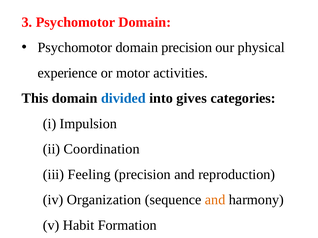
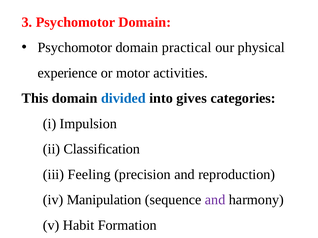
domain precision: precision -> practical
Coordination: Coordination -> Classification
Organization: Organization -> Manipulation
and at (215, 200) colour: orange -> purple
